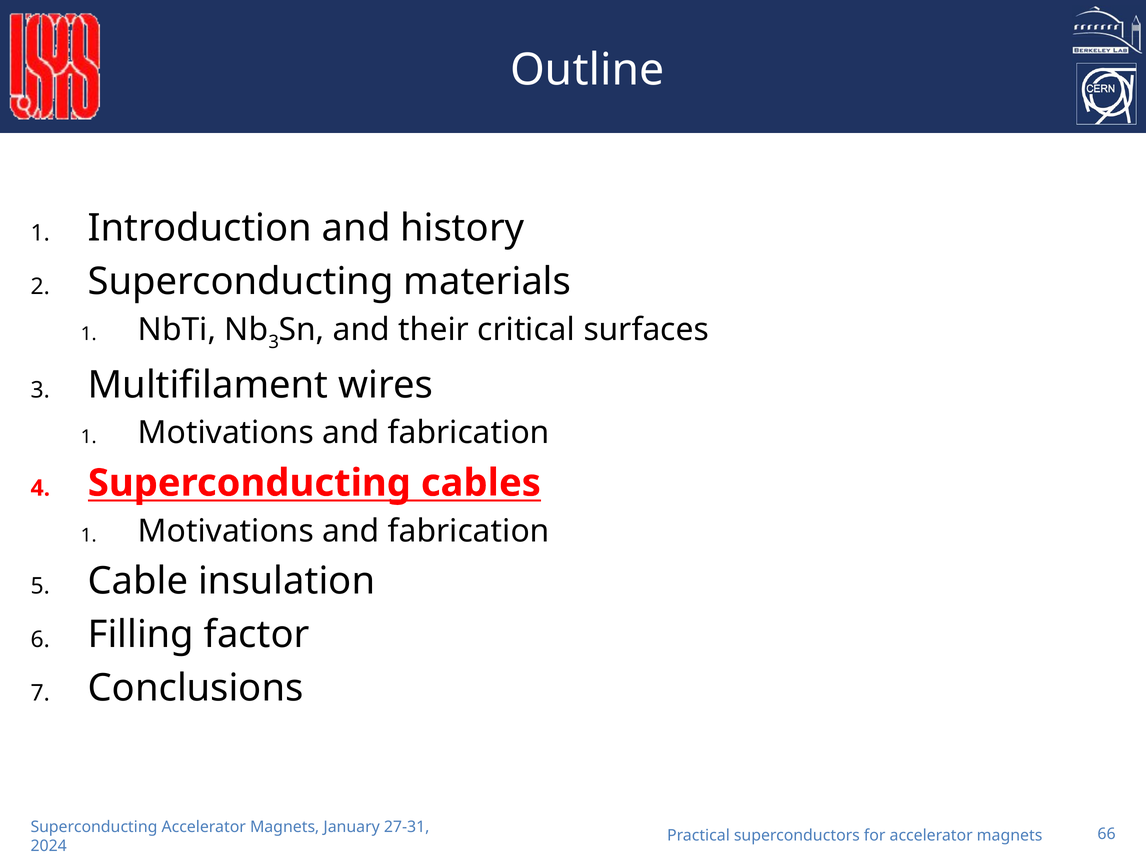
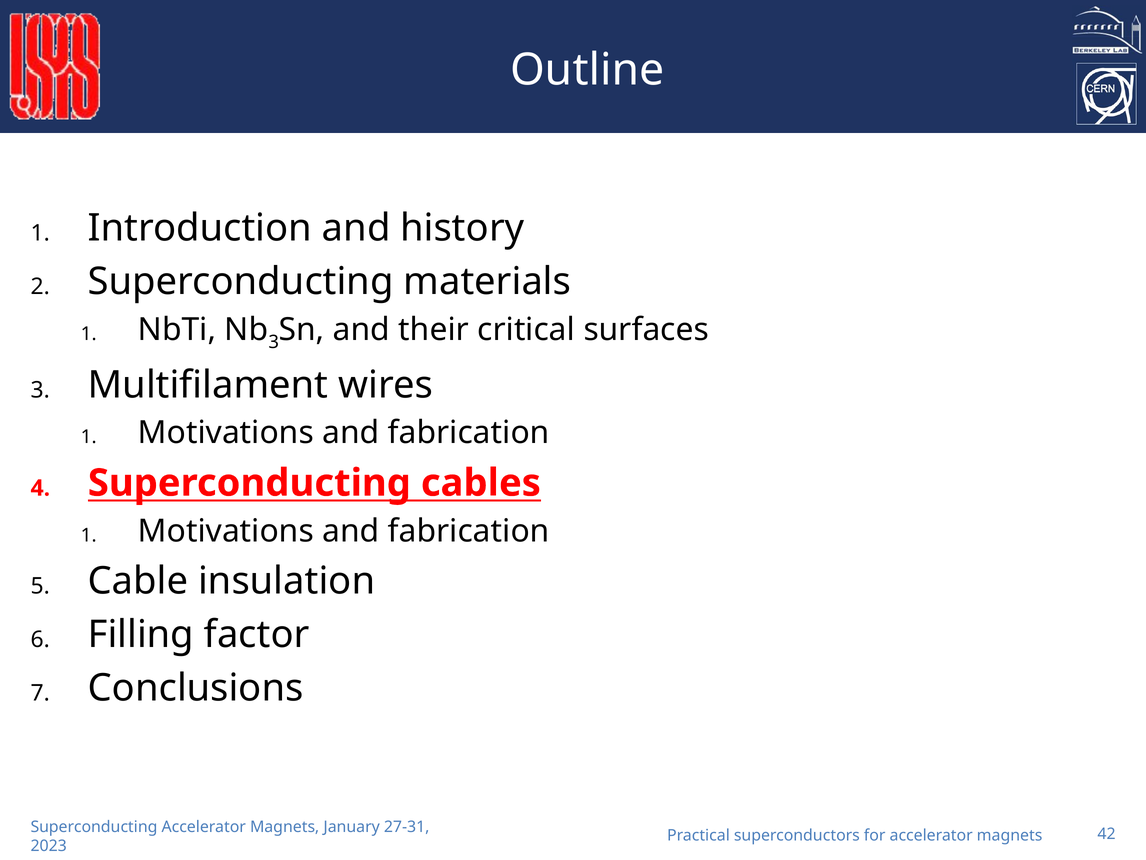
66: 66 -> 42
2024: 2024 -> 2023
